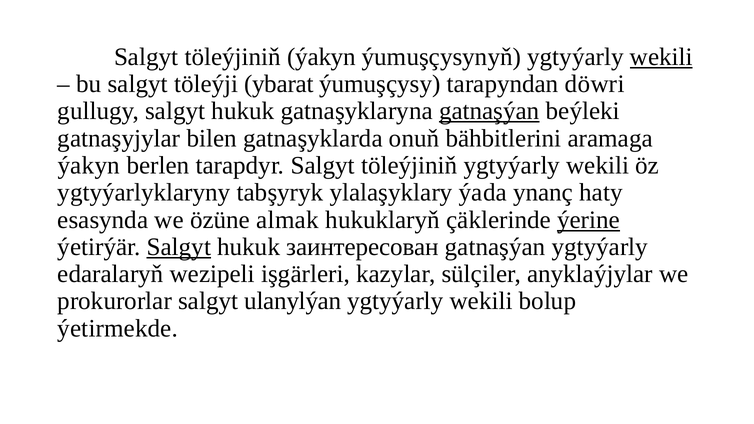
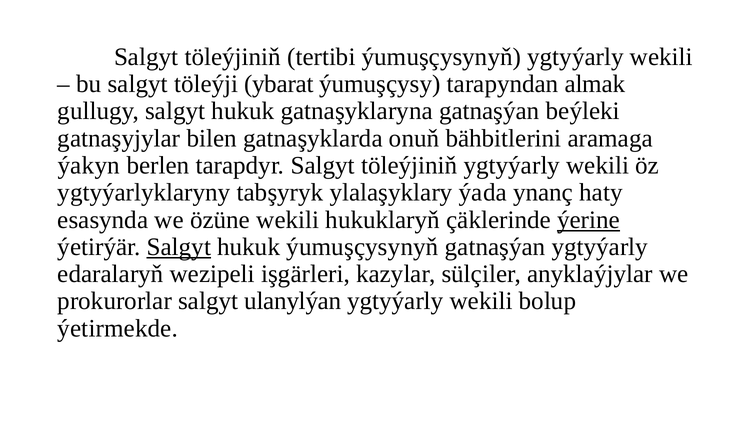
töleýjiniň ýakyn: ýakyn -> tertibi
wekili at (661, 57) underline: present -> none
döwri: döwri -> almak
gatnaşýan at (489, 111) underline: present -> none
özüne almak: almak -> wekili
hukuk заинтересован: заинтересован -> ýumuşçysynyň
